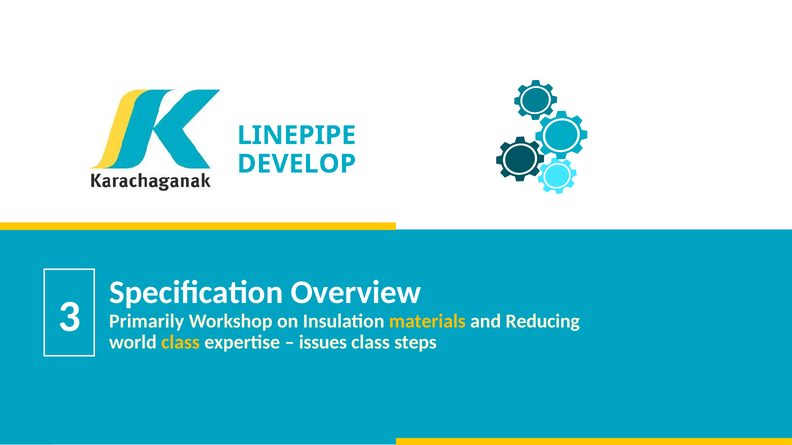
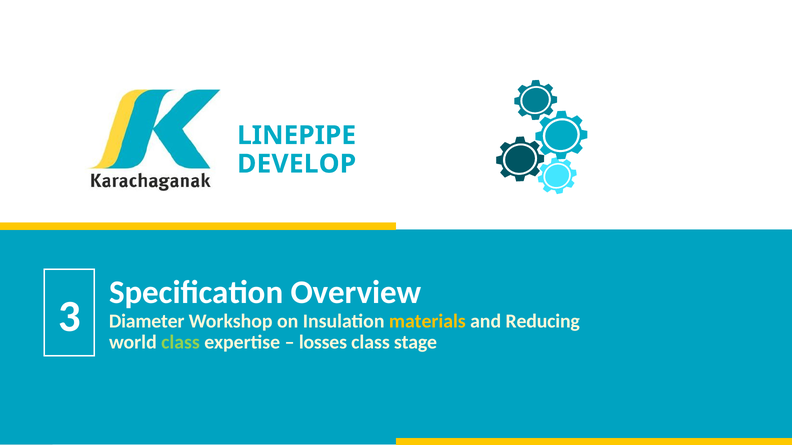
Primarily: Primarily -> Diameter
class at (181, 343) colour: yellow -> light green
issues: issues -> losses
steps: steps -> stage
